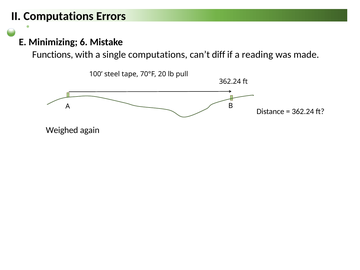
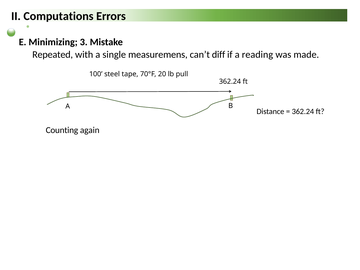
6: 6 -> 3
Functions: Functions -> Repeated
single computations: computations -> measuremens
Weighed: Weighed -> Counting
